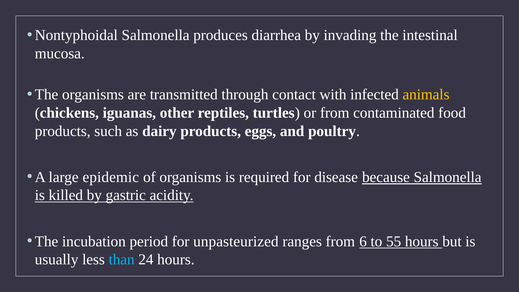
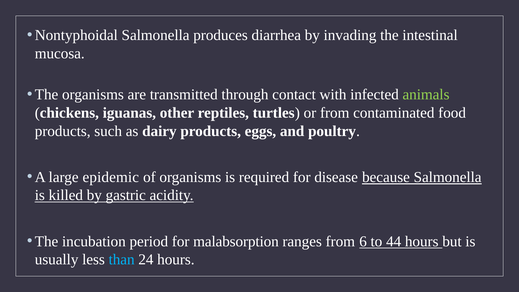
animals colour: yellow -> light green
unpasteurized: unpasteurized -> malabsorption
55: 55 -> 44
